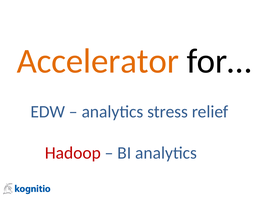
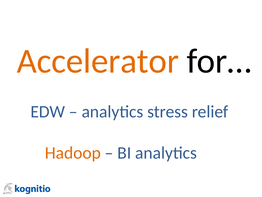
Hadoop colour: red -> orange
